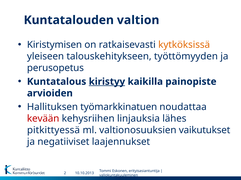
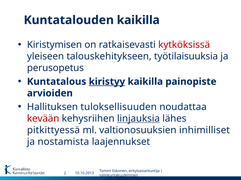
Kuntatalouden valtion: valtion -> kaikilla
kytköksissä colour: orange -> red
työttömyyden: työttömyyden -> työtilaisuuksia
työmarkkinatuen: työmarkkinatuen -> tuloksellisuuden
linjauksia underline: none -> present
vaikutukset: vaikutukset -> inhimilliset
negatiiviset: negatiiviset -> nostamista
